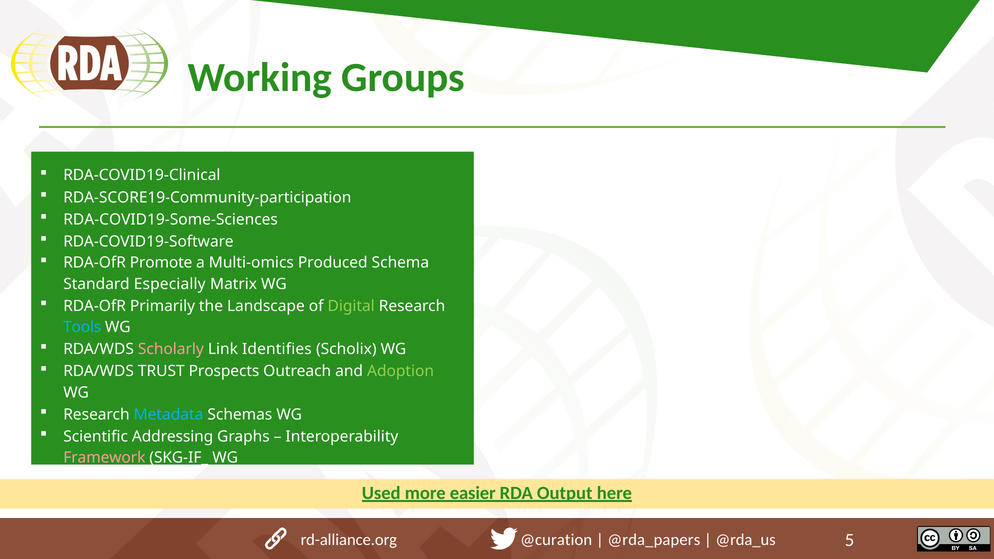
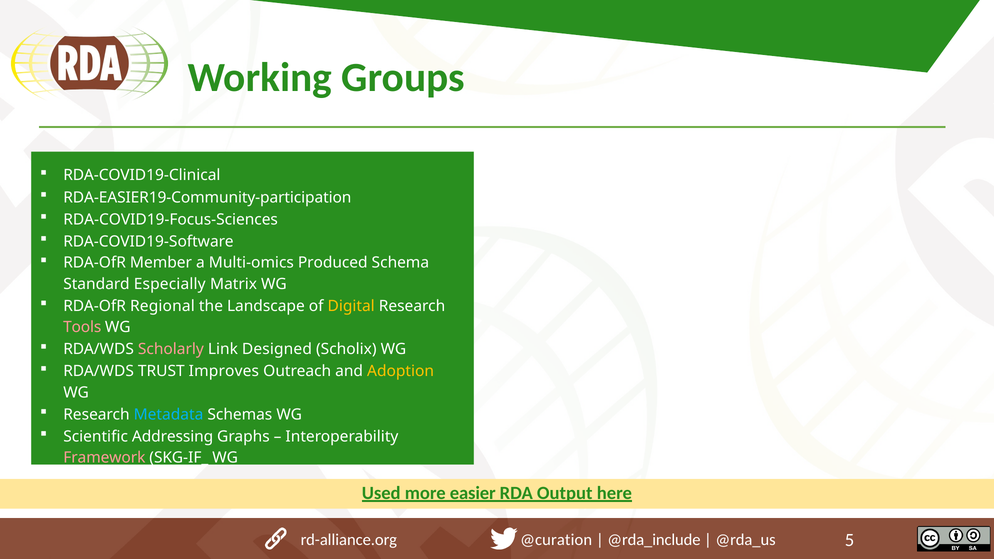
RDA-SCORE19-Community-participation: RDA-SCORE19-Community-participation -> RDA-EASIER19-Community-participation
RDA-COVID19-Some-Sciences: RDA-COVID19-Some-Sciences -> RDA-COVID19-Focus-Sciences
Promote: Promote -> Member
Primarily: Primarily -> Regional
Digital colour: light green -> yellow
Tools colour: light blue -> pink
Identifies: Identifies -> Designed
Prospects: Prospects -> Improves
Adoption colour: light green -> yellow
@rda_papers: @rda_papers -> @rda_include
